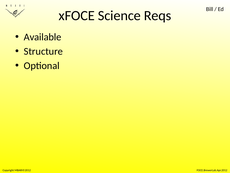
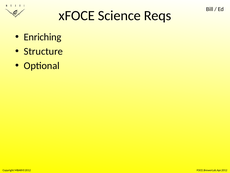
Available: Available -> Enriching
